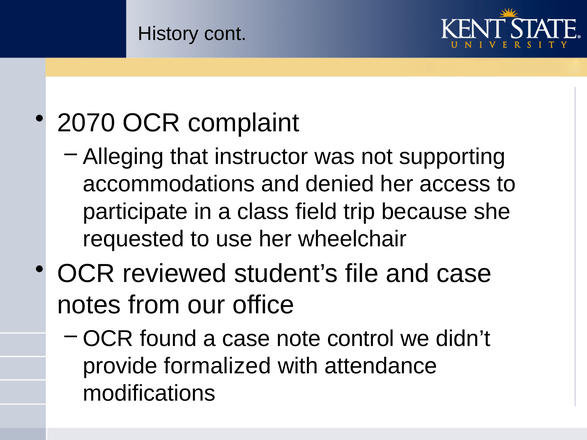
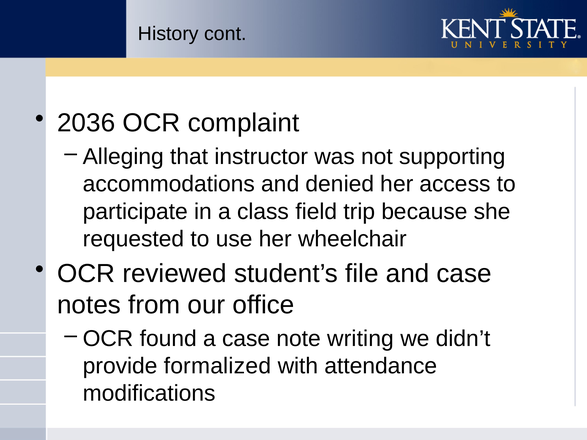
2070: 2070 -> 2036
control: control -> writing
